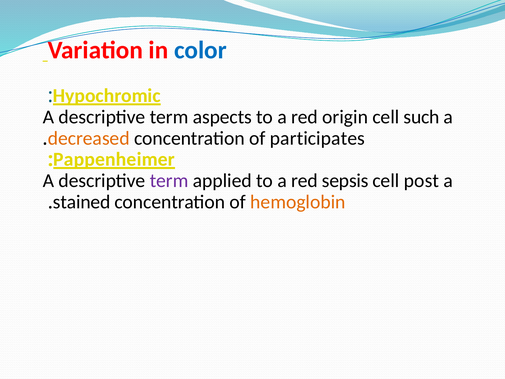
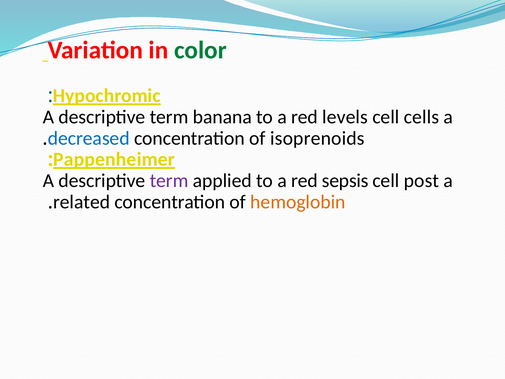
color colour: blue -> green
aspects: aspects -> banana
origin: origin -> levels
such: such -> cells
decreased colour: orange -> blue
participates: participates -> isoprenoids
stained: stained -> related
